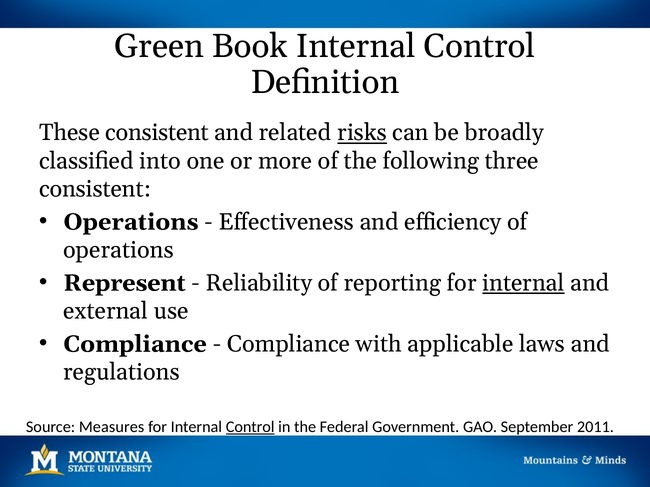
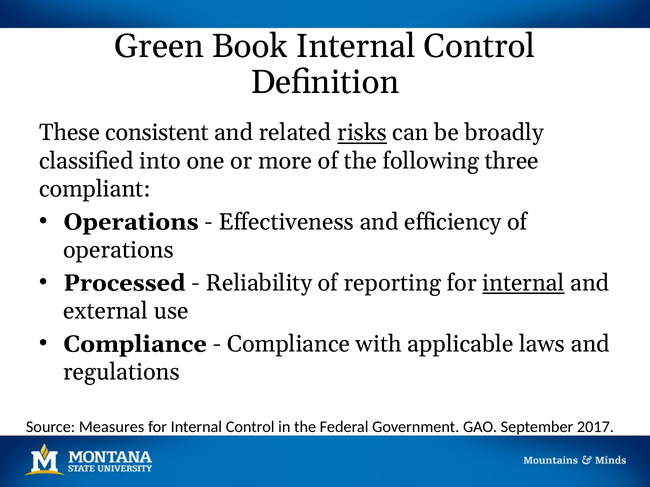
consistent at (95, 189): consistent -> compliant
Represent: Represent -> Processed
Control at (250, 427) underline: present -> none
2011: 2011 -> 2017
